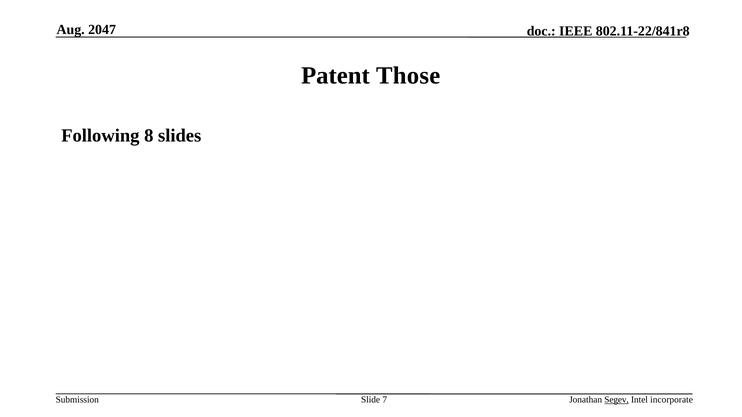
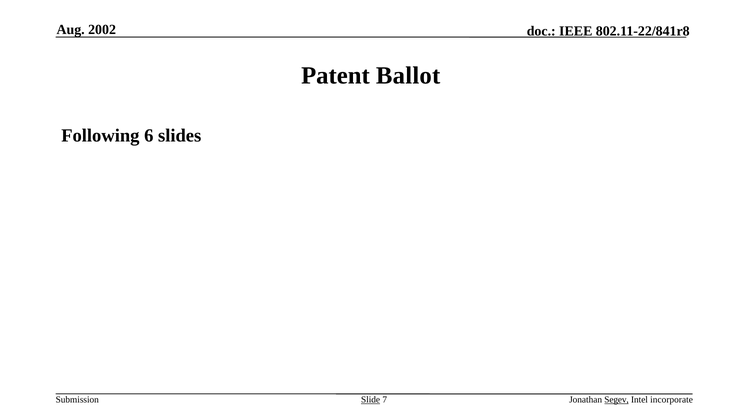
2047: 2047 -> 2002
Those: Those -> Ballot
8: 8 -> 6
Slide underline: none -> present
